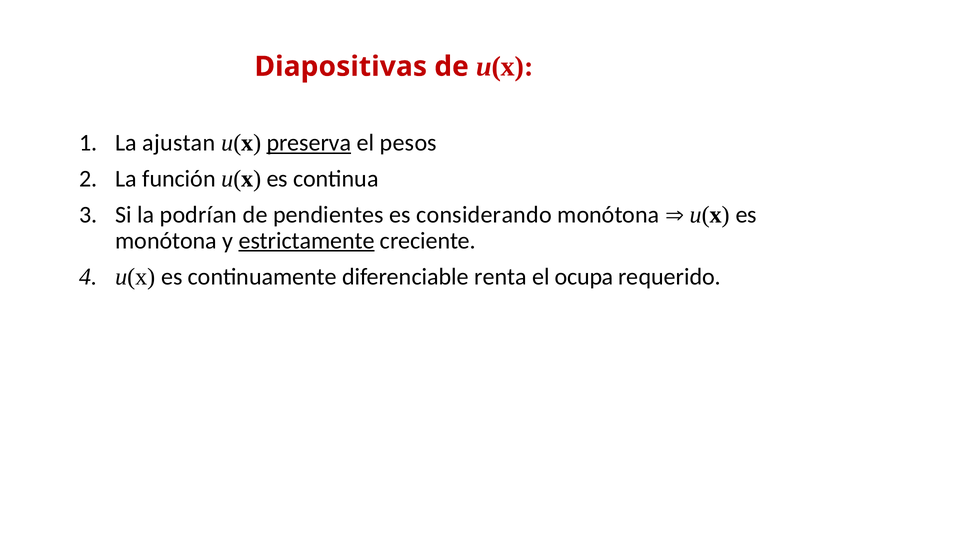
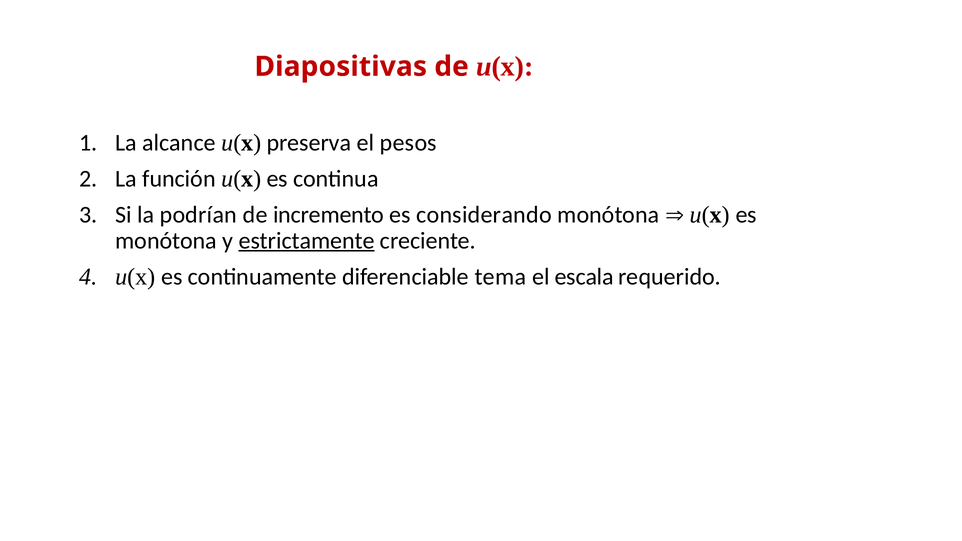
ajustan: ajustan -> alcance
preserva underline: present -> none
pendientes: pendientes -> incremento
renta: renta -> tema
ocupa: ocupa -> escala
